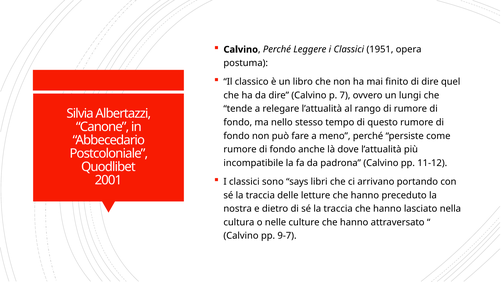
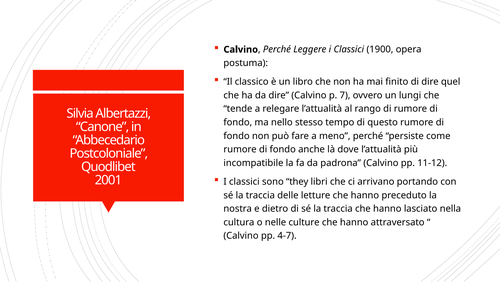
1951: 1951 -> 1900
says: says -> they
9-7: 9-7 -> 4-7
